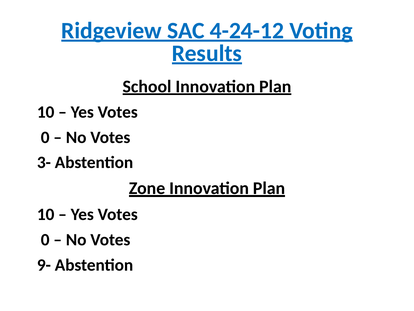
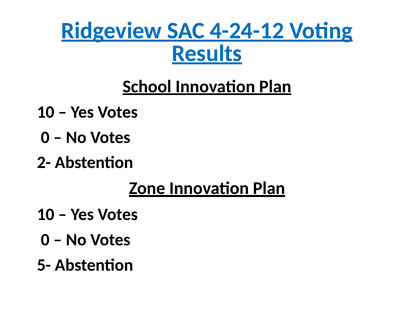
3-: 3- -> 2-
9-: 9- -> 5-
